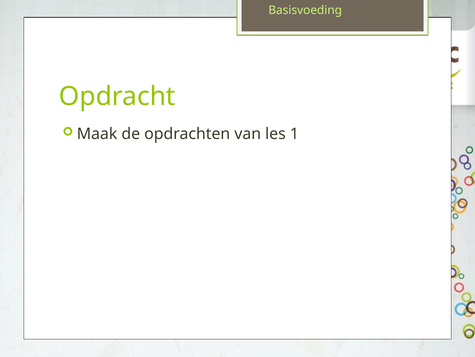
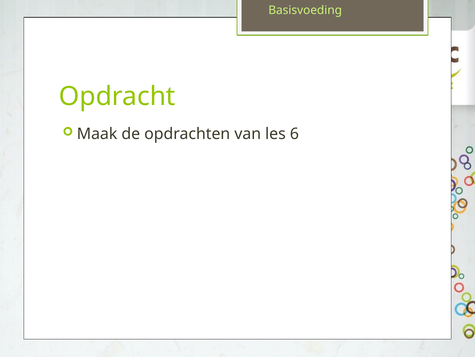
1: 1 -> 6
